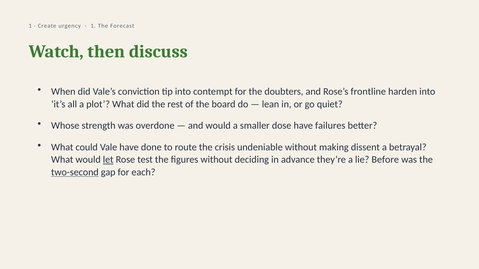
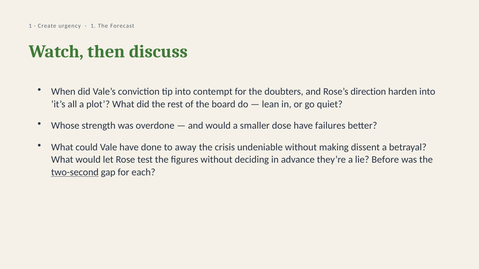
frontline: frontline -> direction
route: route -> away
let underline: present -> none
